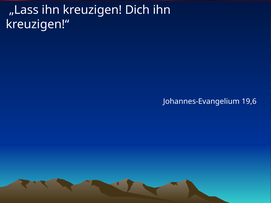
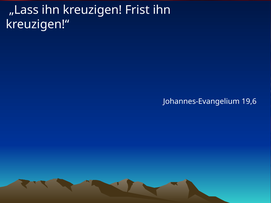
Dich: Dich -> Frist
